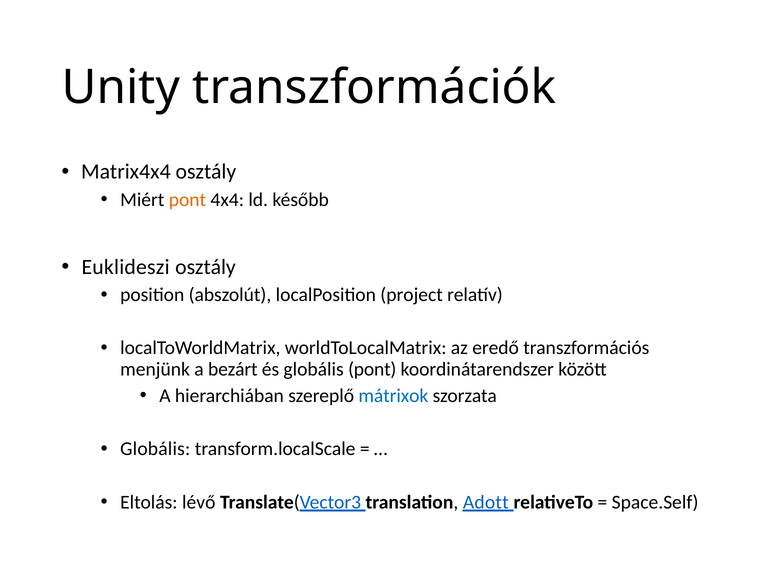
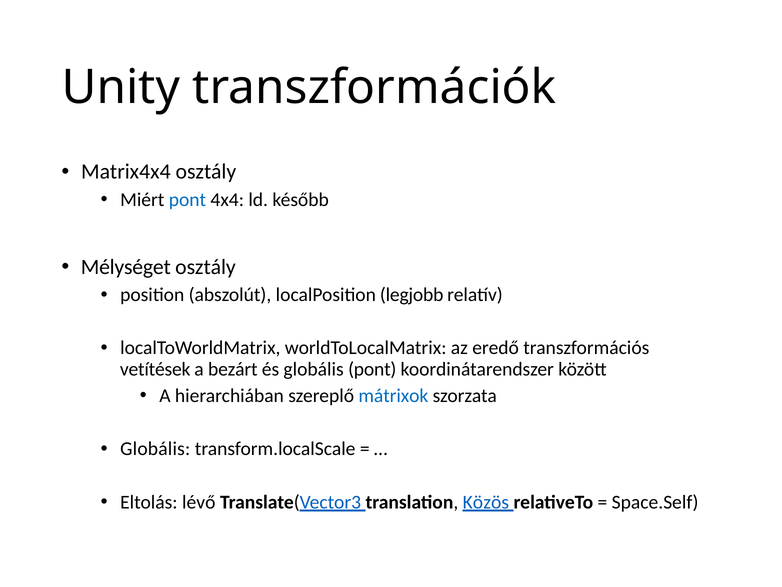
pont at (187, 199) colour: orange -> blue
Euklideszi: Euklideszi -> Mélységet
project: project -> legjobb
menjünk: menjünk -> vetítések
Adott: Adott -> Közös
